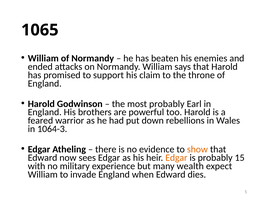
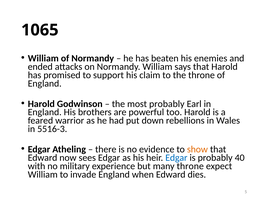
1064-3: 1064-3 -> 5516-3
Edgar at (176, 158) colour: orange -> blue
15: 15 -> 40
many wealth: wealth -> throne
